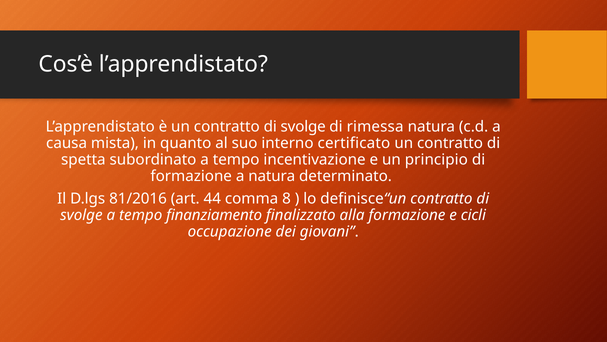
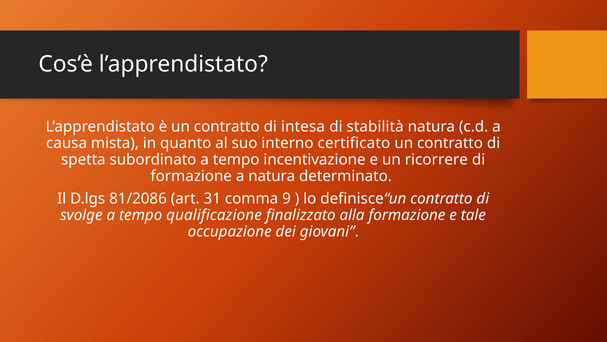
un contratto di svolge: svolge -> intesa
rimessa: rimessa -> stabilità
principio: principio -> ricorrere
81/2016: 81/2016 -> 81/2086
44: 44 -> 31
8: 8 -> 9
finanziamento: finanziamento -> qualificazione
cicli: cicli -> tale
